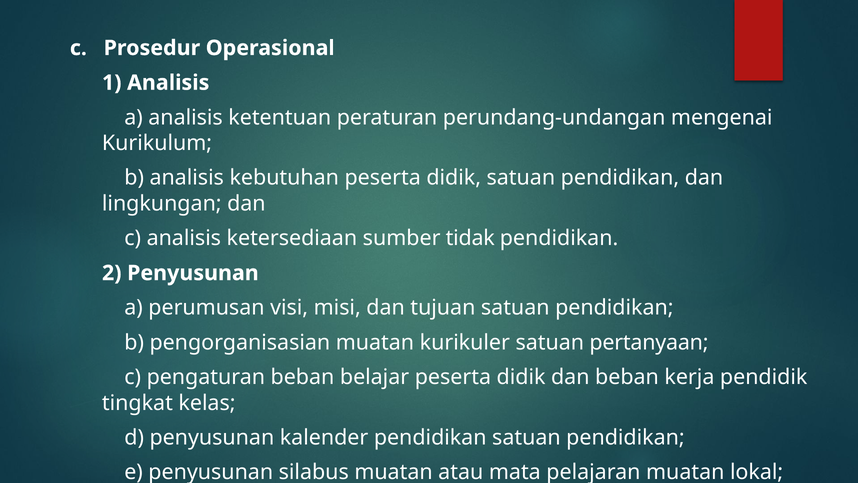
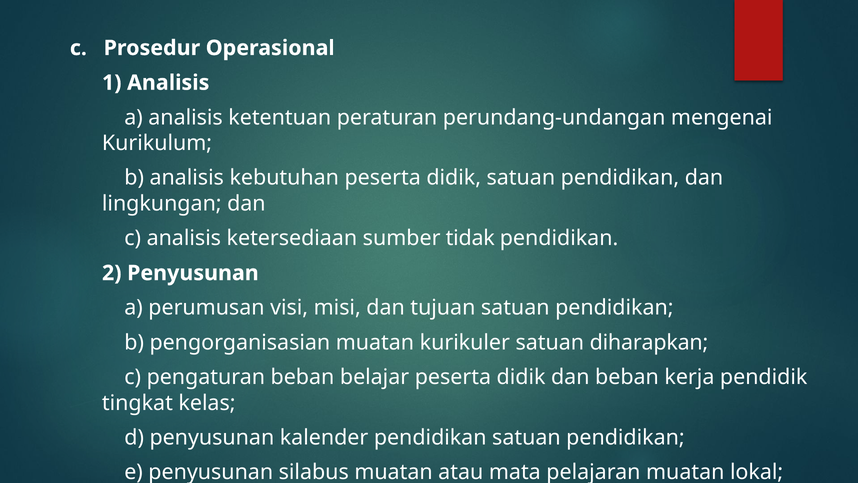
pertanyaan: pertanyaan -> diharapkan
